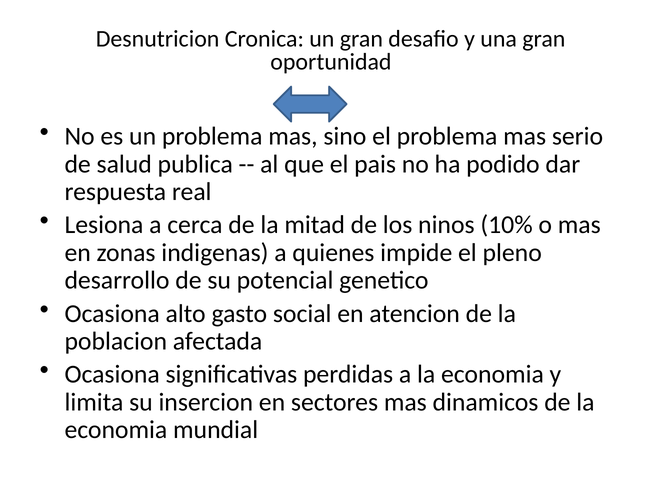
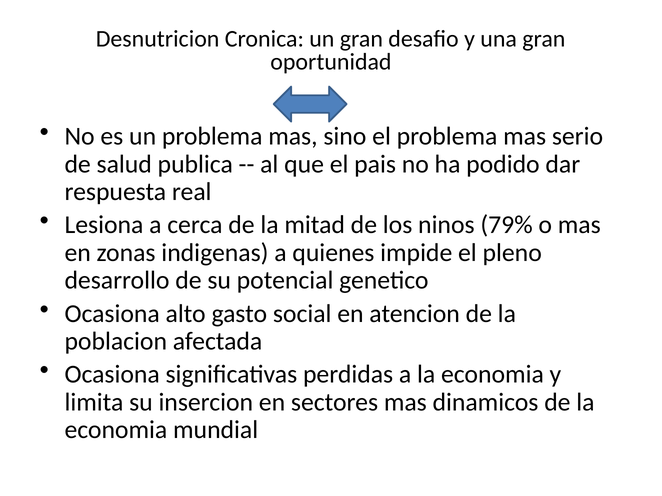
10%: 10% -> 79%
